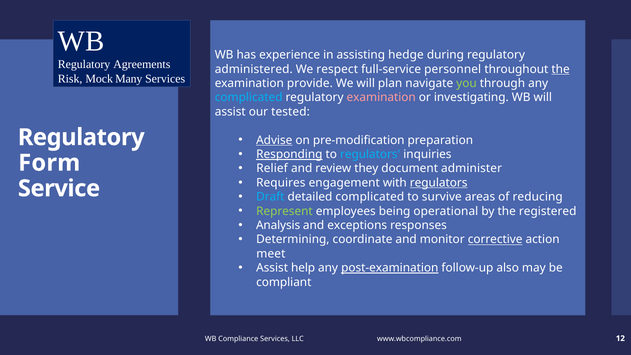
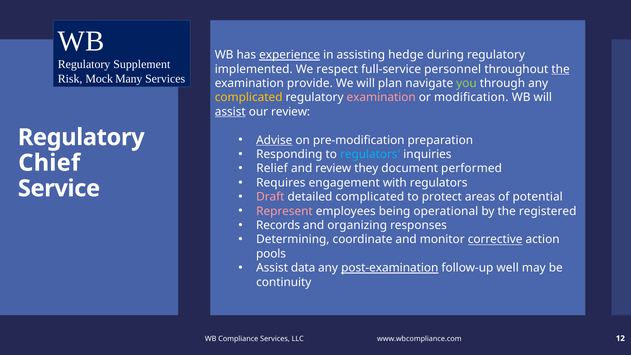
experience underline: none -> present
Agreements: Agreements -> Supplement
administered: administered -> implemented
complicated at (249, 98) colour: light blue -> yellow
investigating: investigating -> modification
assist at (230, 112) underline: none -> present
our tested: tested -> review
Responding underline: present -> none
Form: Form -> Chief
administer: administer -> performed
regulators at (439, 183) underline: present -> none
Draft colour: light blue -> pink
survive: survive -> protect
reducing: reducing -> potential
Represent colour: light green -> pink
Analysis: Analysis -> Records
exceptions: exceptions -> organizing
meet: meet -> pools
help: help -> data
also: also -> well
compliant: compliant -> continuity
